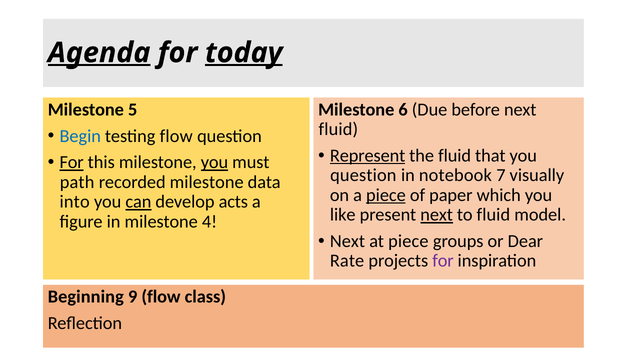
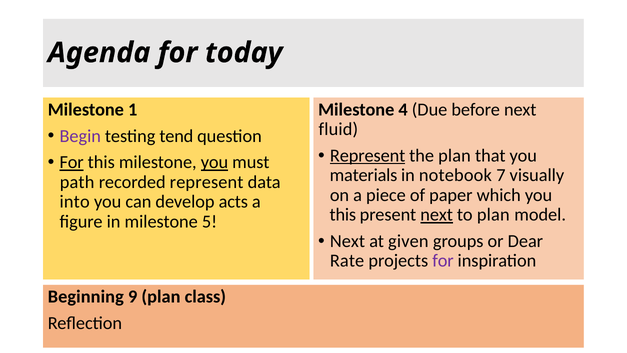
Agenda underline: present -> none
today underline: present -> none
5: 5 -> 1
6: 6 -> 4
Begin colour: blue -> purple
testing flow: flow -> tend
the fluid: fluid -> plan
question at (363, 175): question -> materials
recorded milestone: milestone -> represent
piece at (386, 195) underline: present -> none
can underline: present -> none
like at (343, 215): like -> this
to fluid: fluid -> plan
4: 4 -> 5
at piece: piece -> given
9 flow: flow -> plan
